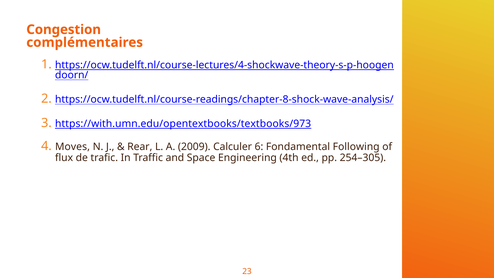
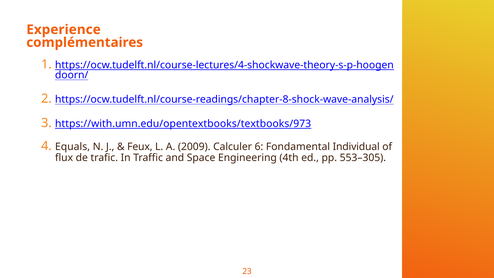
Congestion: Congestion -> Experience
Moves: Moves -> Equals
Rear: Rear -> Feux
Following: Following -> Individual
254–305: 254–305 -> 553–305
